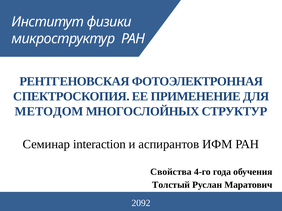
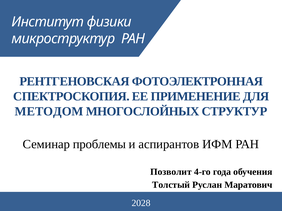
interaction: interaction -> проблемы
Свойства: Свойства -> Позволит
2092: 2092 -> 2028
